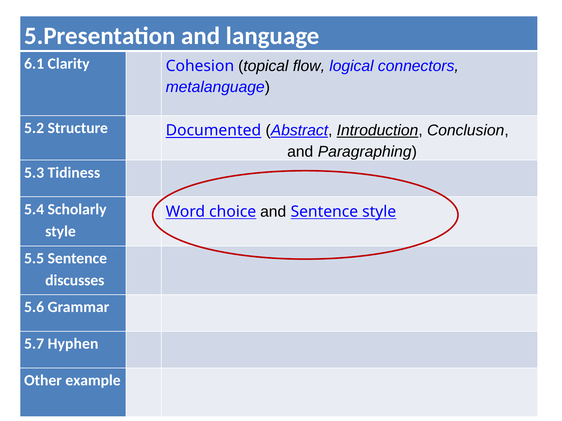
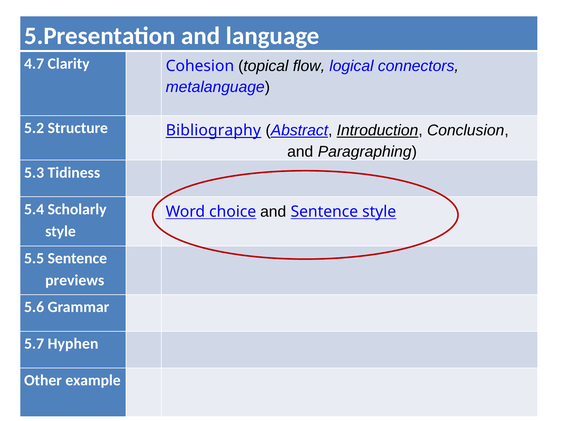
6.1: 6.1 -> 4.7
Documented: Documented -> Bibliography
discusses: discusses -> previews
